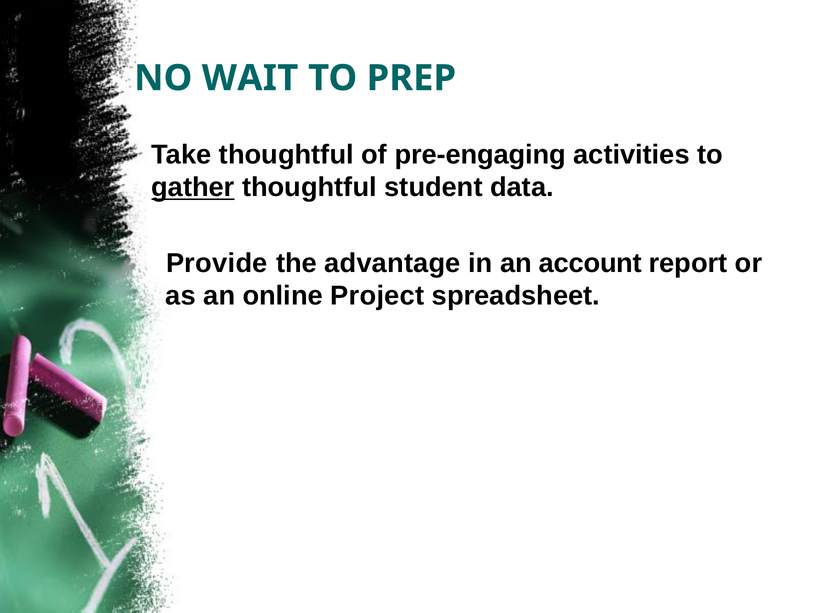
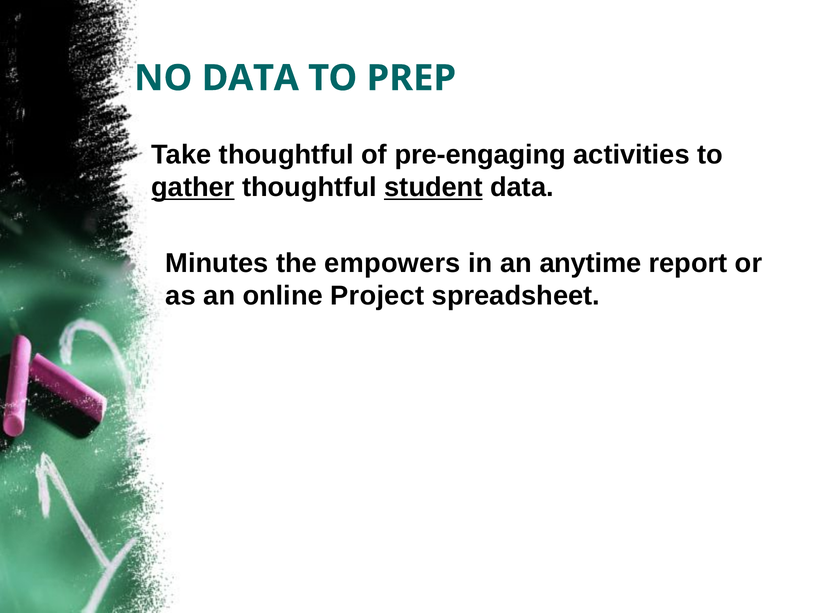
NO WAIT: WAIT -> DATA
student underline: none -> present
Provide: Provide -> Minutes
advantage: advantage -> empowers
account: account -> anytime
